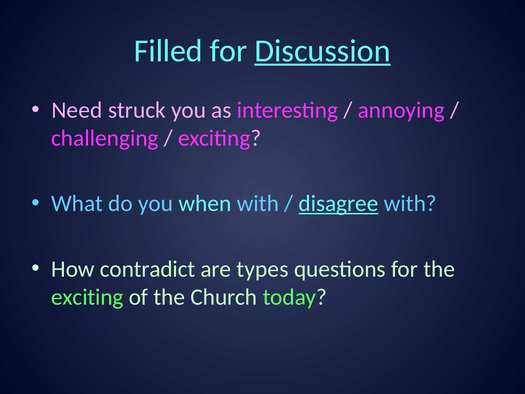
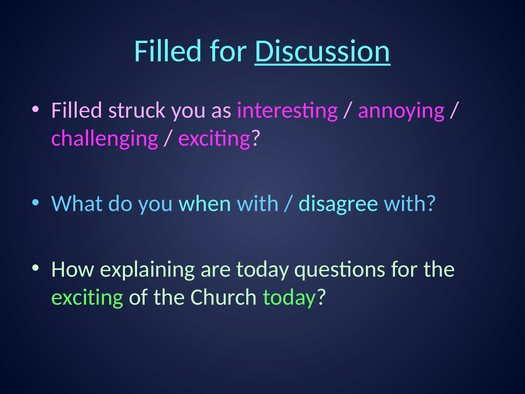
Need at (77, 110): Need -> Filled
disagree underline: present -> none
contradict: contradict -> explaining
are types: types -> today
